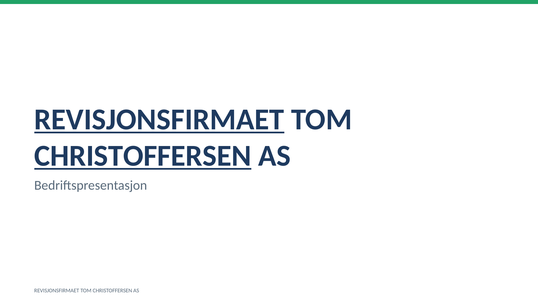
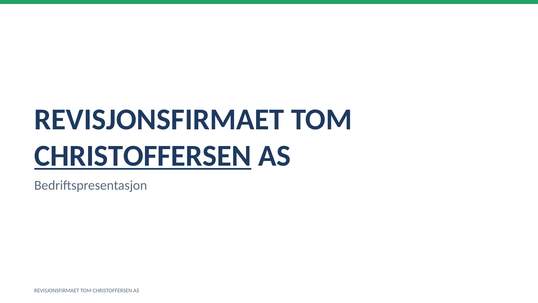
REVISJONSFIRMAET at (159, 119) underline: present -> none
